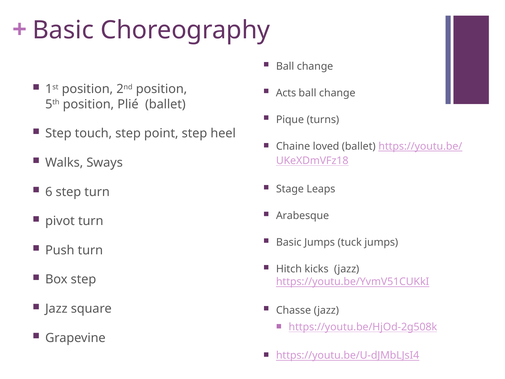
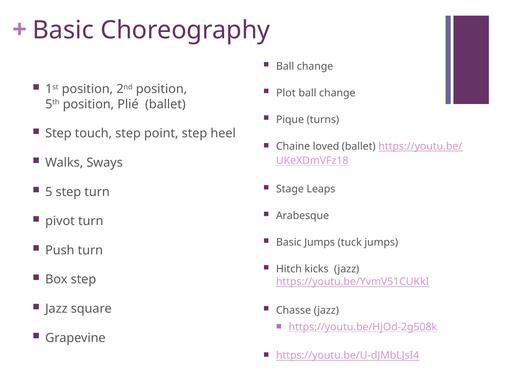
Acts: Acts -> Plot
6: 6 -> 5
